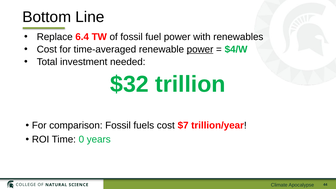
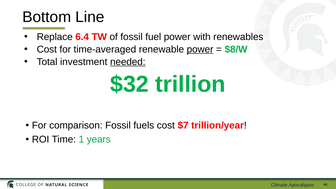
$4/W: $4/W -> $8/W
needed underline: none -> present
0: 0 -> 1
